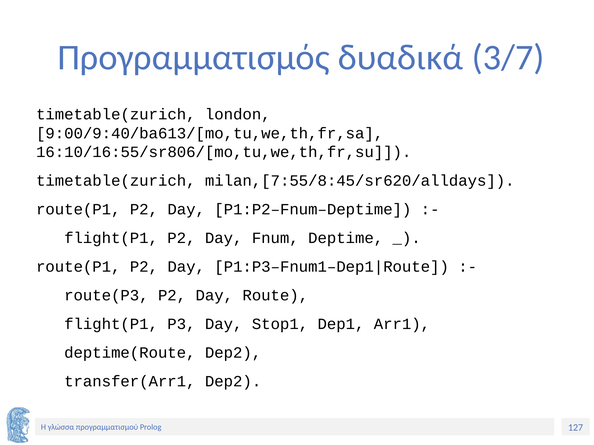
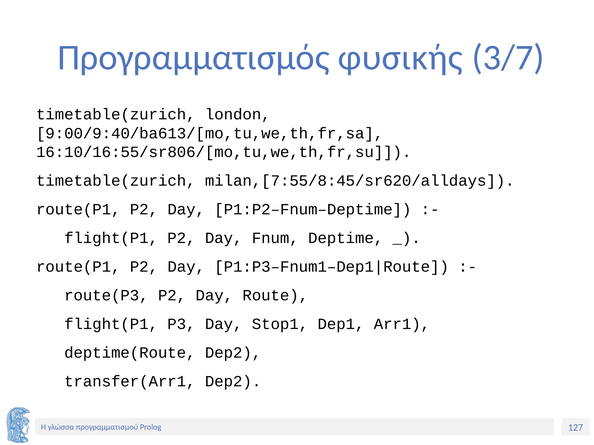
δυαδικά: δυαδικά -> φυσικής
